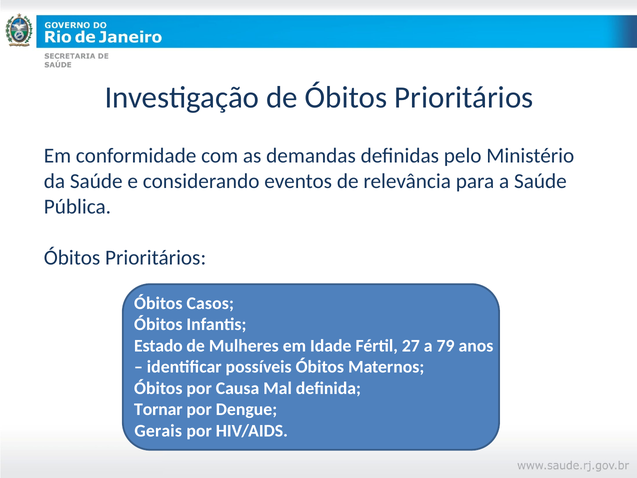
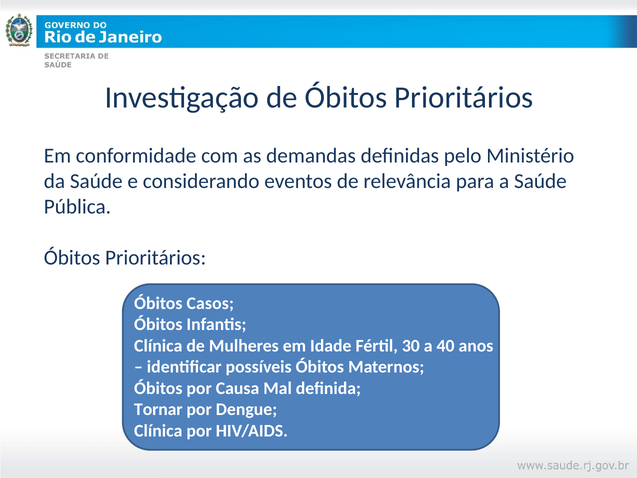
Estado at (158, 346): Estado -> Clínica
27: 27 -> 30
79: 79 -> 40
Gerais at (158, 430): Gerais -> Clínica
